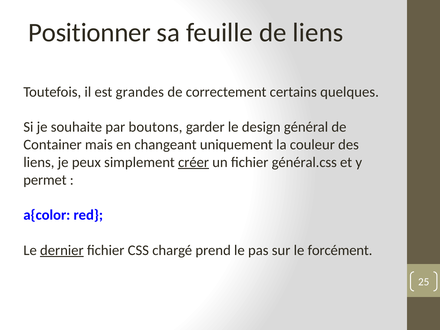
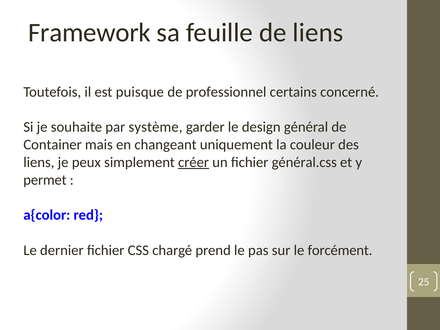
Positionner: Positionner -> Framework
grandes: grandes -> puisque
correctement: correctement -> professionnel
quelques: quelques -> concerné
boutons: boutons -> système
dernier underline: present -> none
